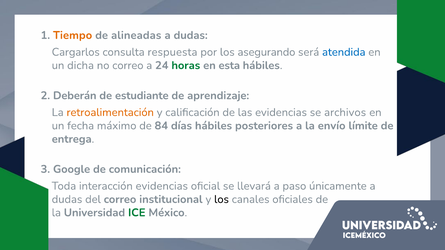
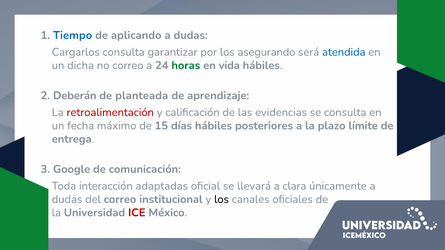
Tiempo colour: orange -> blue
alineadas: alineadas -> aplicando
respuesta: respuesta -> garantizar
esta: esta -> vida
estudiante: estudiante -> planteada
retroalimentación colour: orange -> red
se archivos: archivos -> consulta
84: 84 -> 15
envío: envío -> plazo
interacción evidencias: evidencias -> adaptadas
paso: paso -> clara
ICE colour: green -> red
